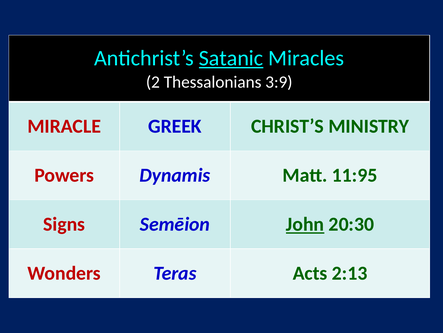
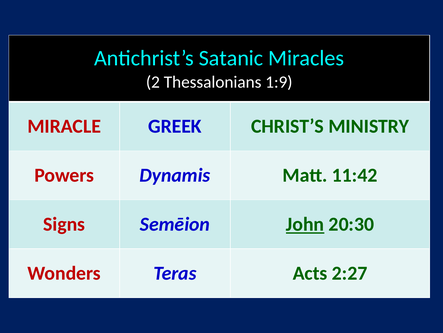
Satanic underline: present -> none
3:9: 3:9 -> 1:9
11:95: 11:95 -> 11:42
2:13: 2:13 -> 2:27
